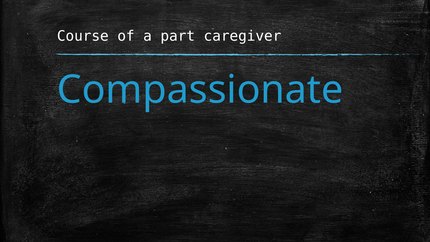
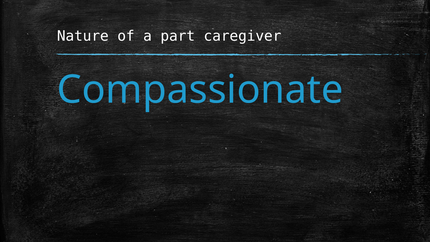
Course: Course -> Nature
